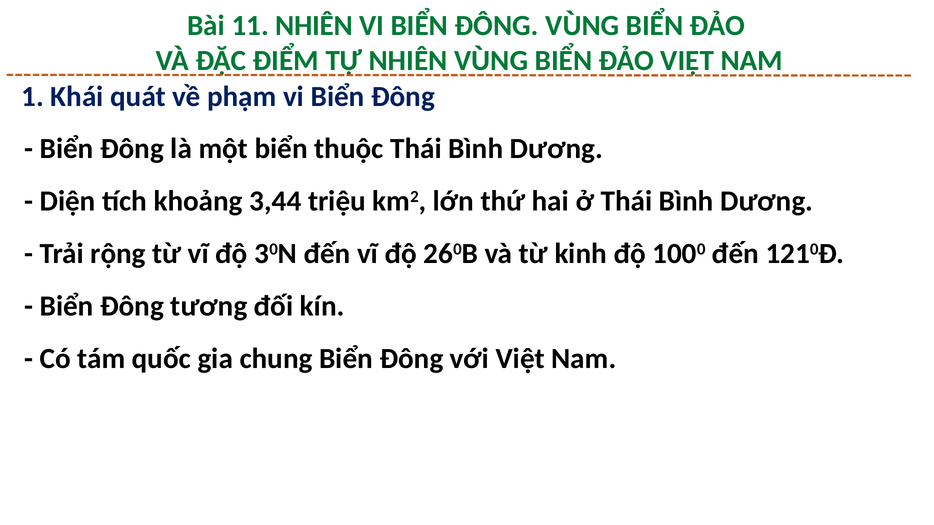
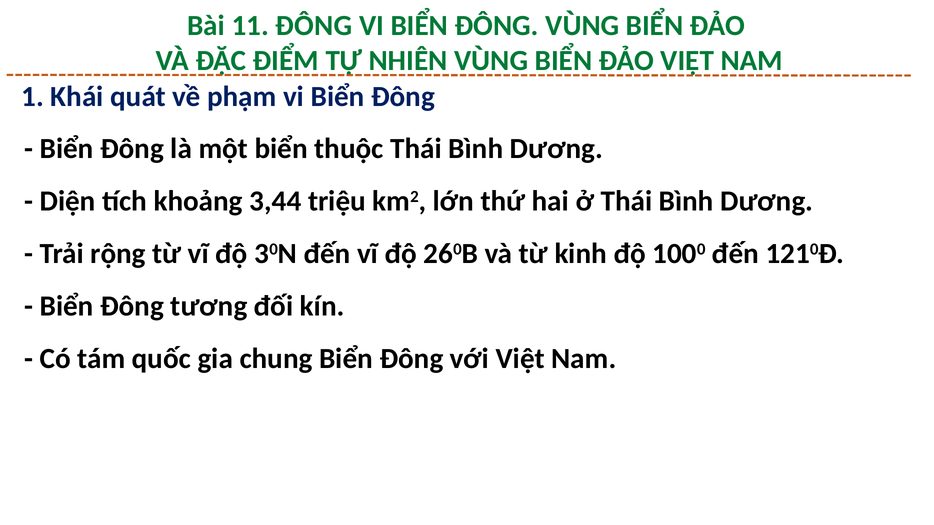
11 NHIÊN: NHIÊN -> ĐÔNG
